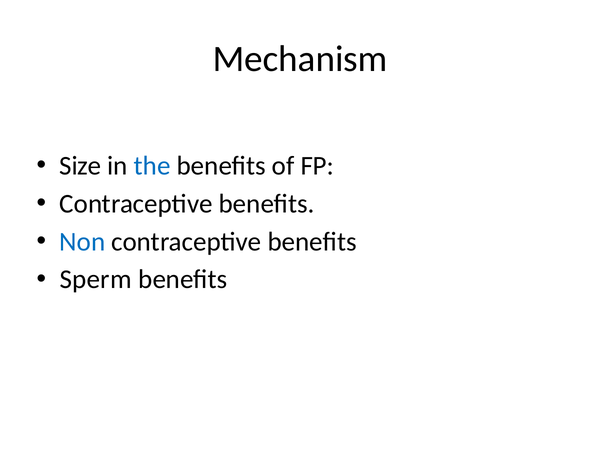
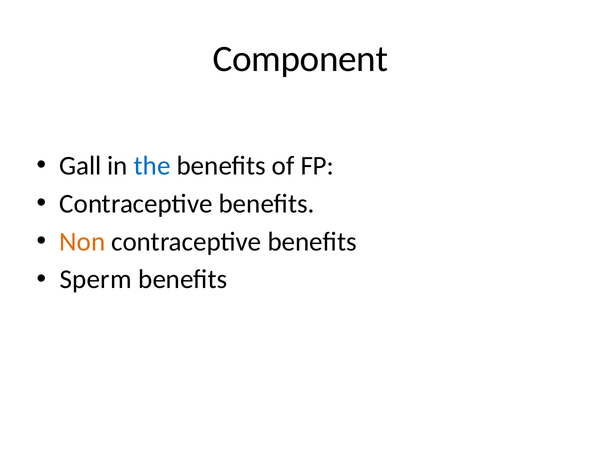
Mechanism: Mechanism -> Component
Size: Size -> Gall
Non colour: blue -> orange
